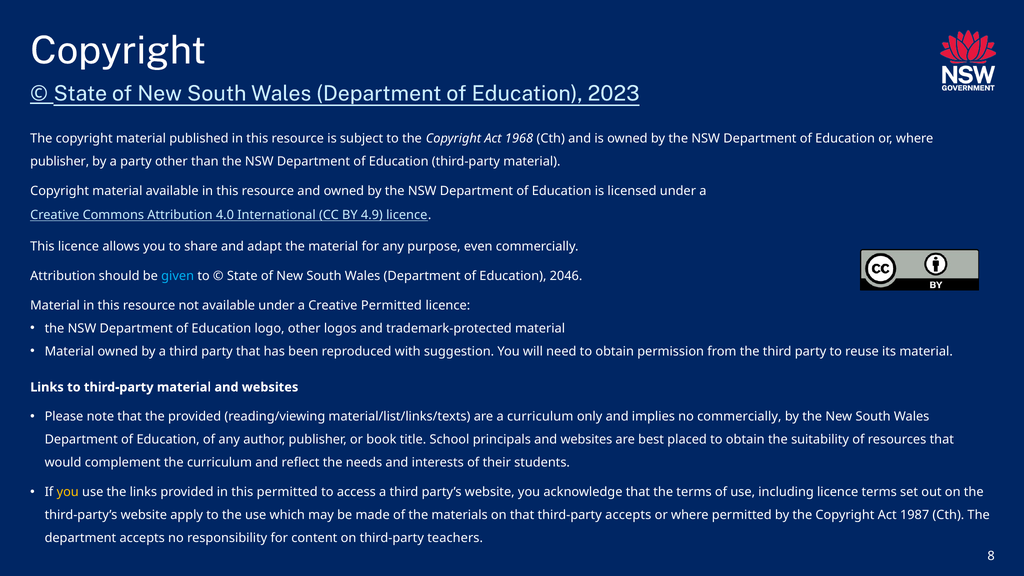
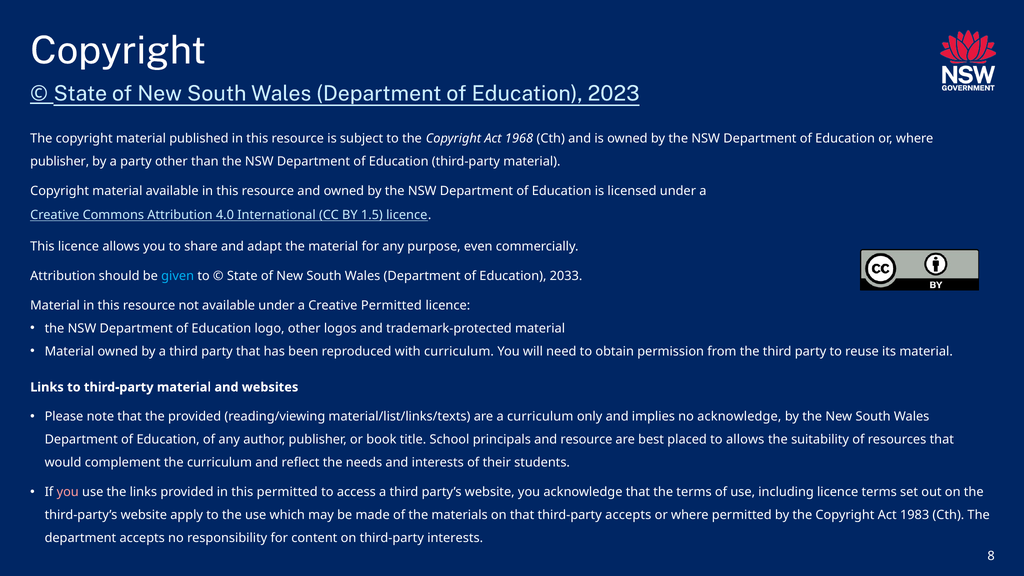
4.9: 4.9 -> 1.5
2046: 2046 -> 2033
with suggestion: suggestion -> curriculum
no commercially: commercially -> acknowledge
principals and websites: websites -> resource
placed to obtain: obtain -> allows
you at (68, 492) colour: yellow -> pink
1987: 1987 -> 1983
third-party teachers: teachers -> interests
